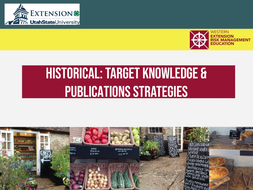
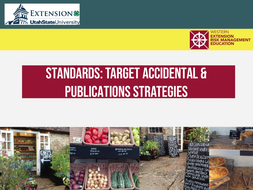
Historical: Historical -> Standards
Knowledge: Knowledge -> Accidental
